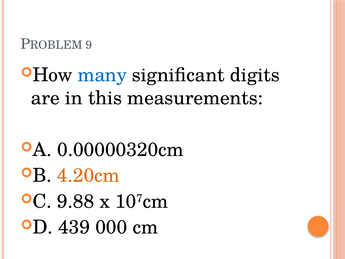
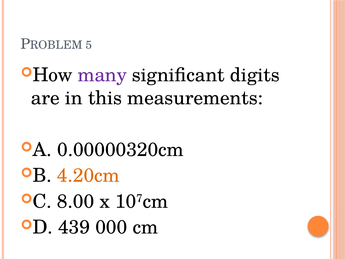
9: 9 -> 5
many colour: blue -> purple
9.88: 9.88 -> 8.00
